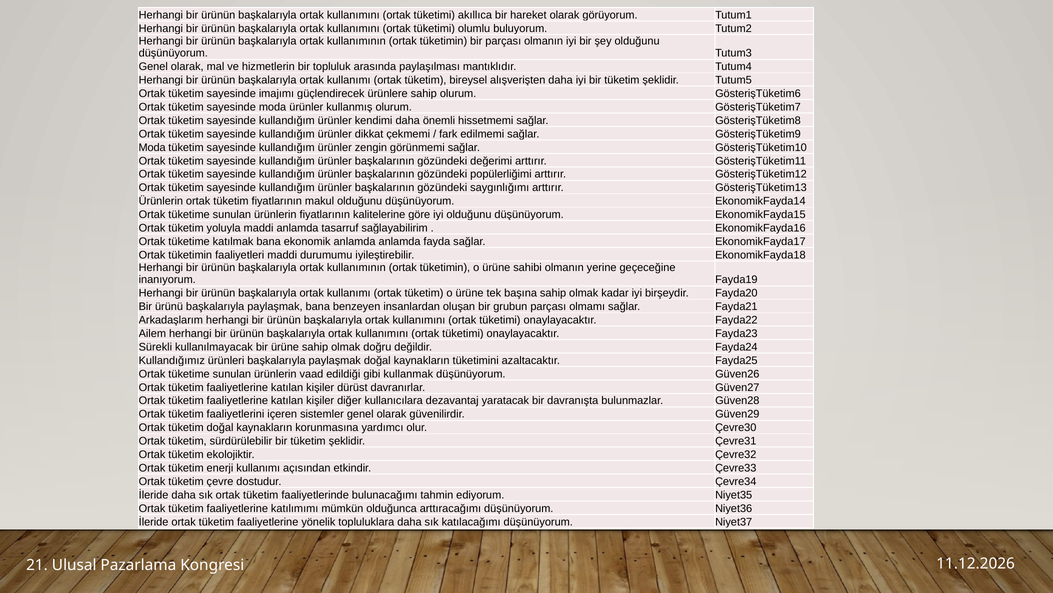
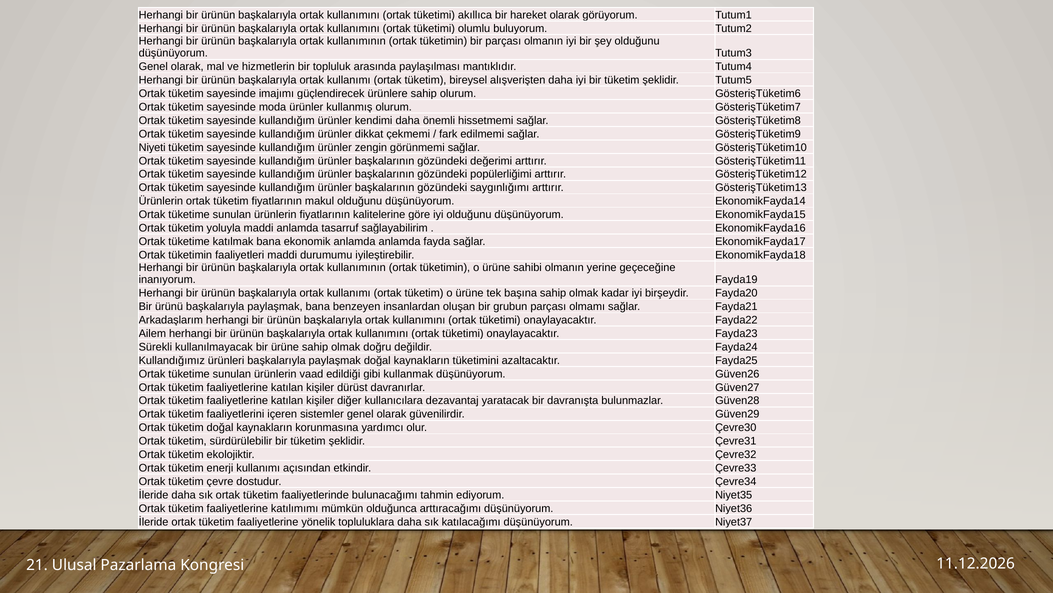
Moda at (152, 147): Moda -> Niyeti
